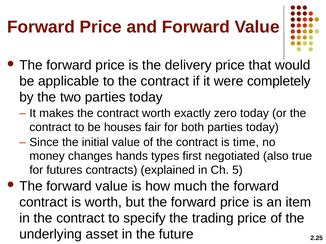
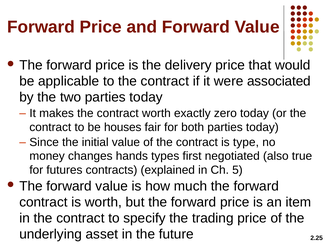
completely: completely -> associated
time: time -> type
